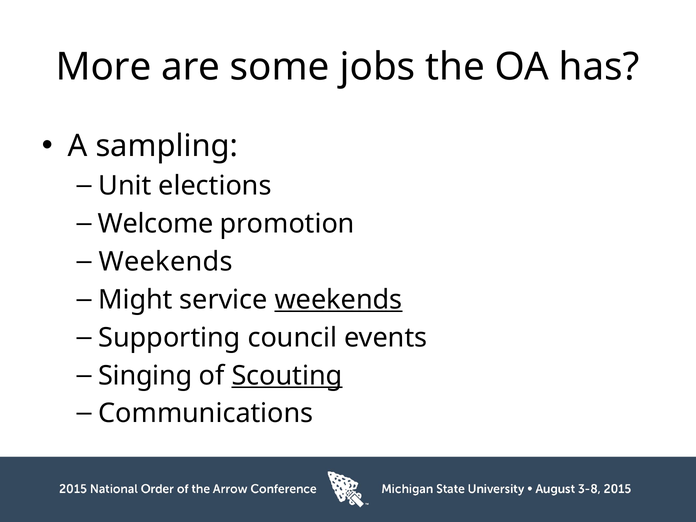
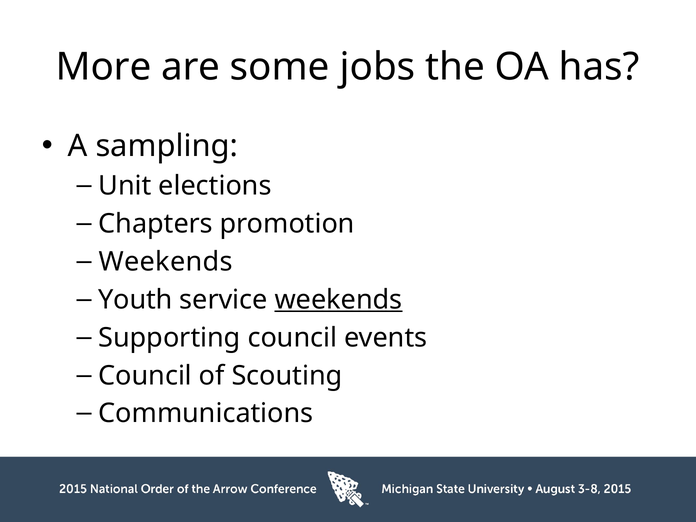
Welcome: Welcome -> Chapters
Might: Might -> Youth
Singing at (145, 376): Singing -> Council
Scouting underline: present -> none
